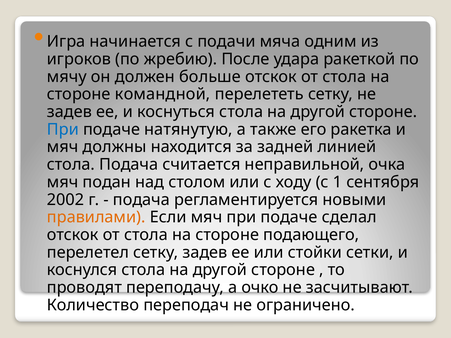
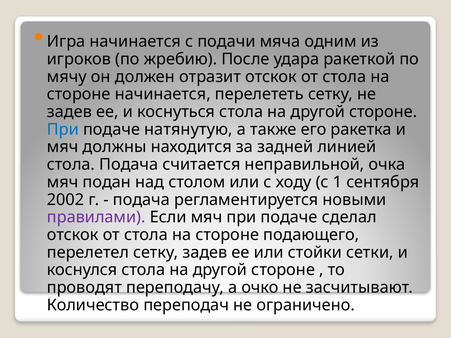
больше: больше -> отразит
стороне командной: командной -> начинается
правилами colour: orange -> purple
